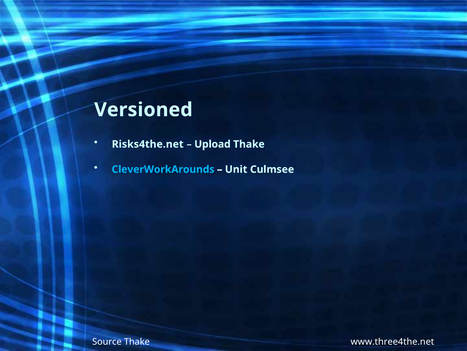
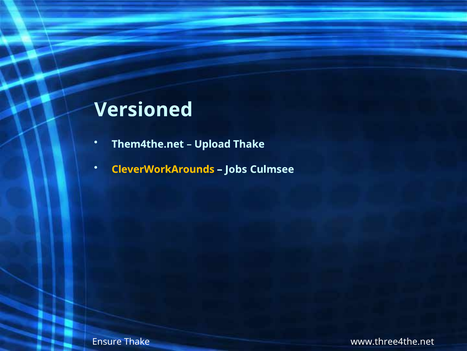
Risks4the.net: Risks4the.net -> Them4the.net
CleverWorkArounds colour: light blue -> yellow
Unit: Unit -> Jobs
Source: Source -> Ensure
